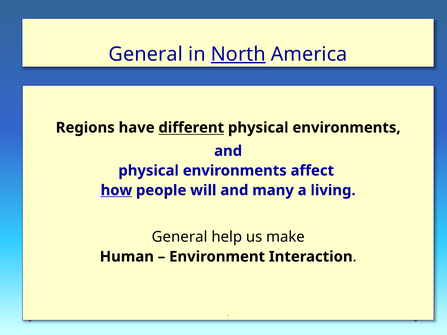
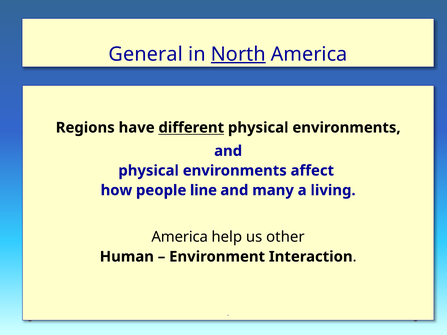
how underline: present -> none
will: will -> line
General at (180, 237): General -> America
make: make -> other
